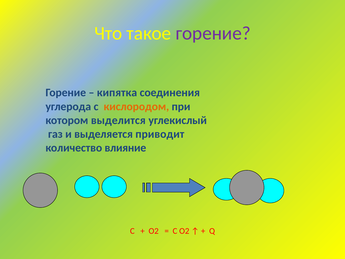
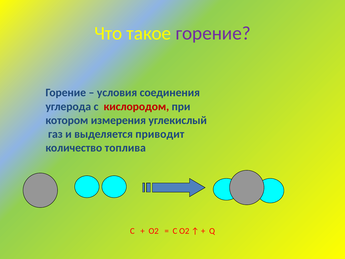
кипятка: кипятка -> условия
кислородом colour: orange -> red
выделится: выделится -> измерения
влияние: влияние -> топлива
